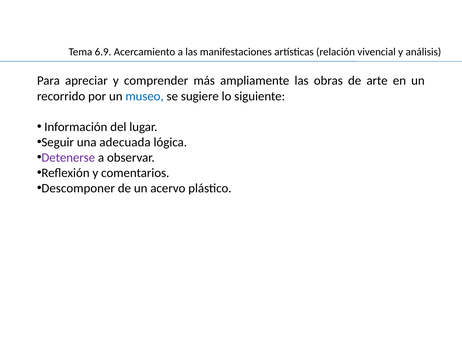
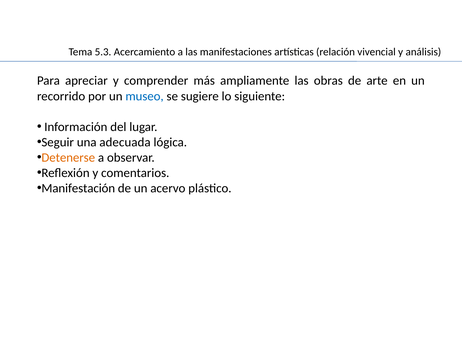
6.9: 6.9 -> 5.3
Detenerse colour: purple -> orange
Descomponer: Descomponer -> Manifestación
